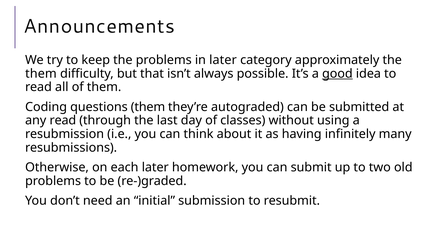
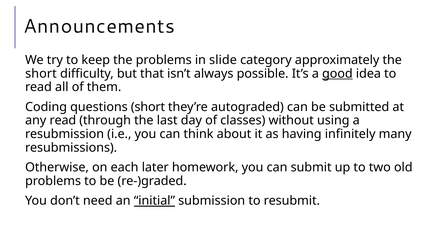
in later: later -> slide
them at (41, 73): them -> short
questions them: them -> short
initial underline: none -> present
